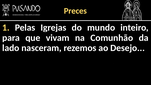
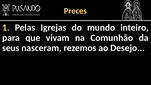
lado: lado -> seus
